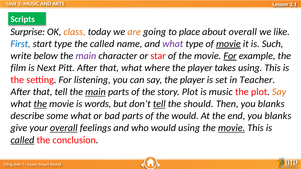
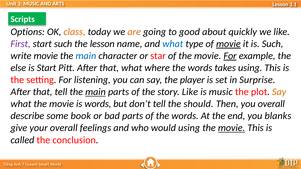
Surprise: Surprise -> Options
place: place -> good
about overall: overall -> quickly
First colour: blue -> purple
start type: type -> such
the called: called -> lesson
what at (173, 44) colour: purple -> blue
write below: below -> movie
main at (86, 56) colour: purple -> blue
film: film -> else
is Next: Next -> Start
where the player: player -> words
Teacher: Teacher -> Surprise
story Plot: Plot -> Like
the at (40, 104) underline: present -> none
tell at (159, 104) underline: present -> none
Then you blanks: blanks -> overall
some what: what -> book
of the would: would -> words
overall at (64, 128) underline: present -> none
called at (22, 140) underline: present -> none
